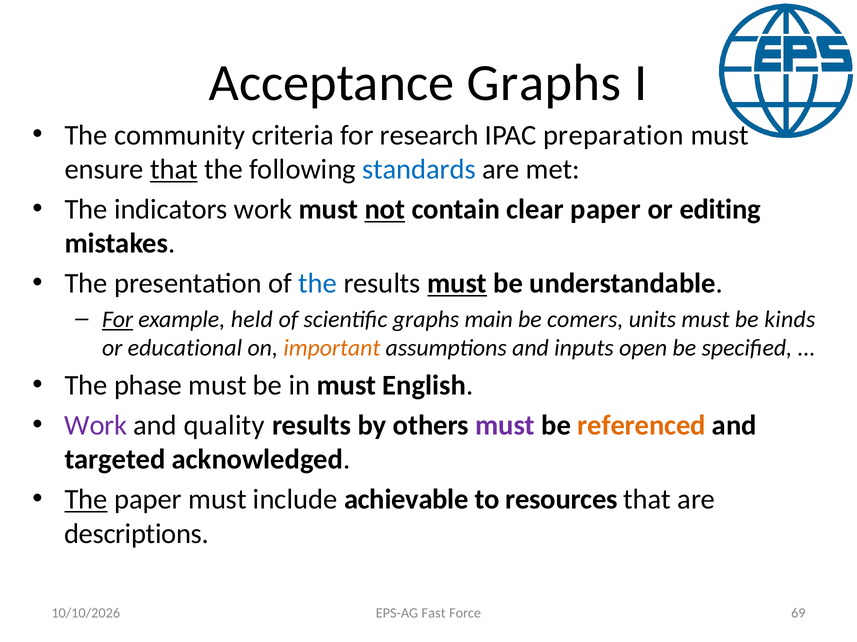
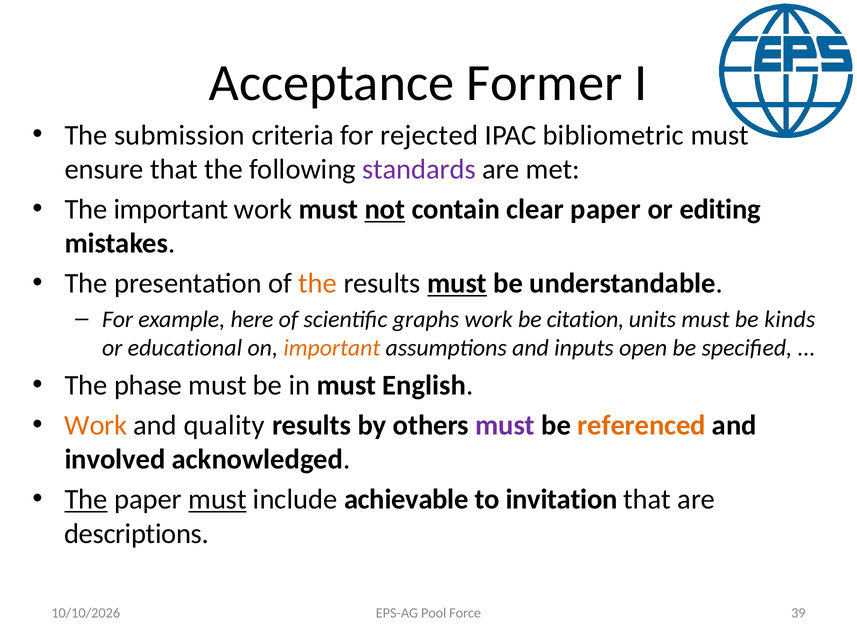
Acceptance Graphs: Graphs -> Former
community: community -> submission
research: research -> rejected
preparation: preparation -> bibliometric
that at (174, 170) underline: present -> none
standards colour: blue -> purple
The indicators: indicators -> important
the at (318, 284) colour: blue -> orange
For at (118, 320) underline: present -> none
held: held -> here
graphs main: main -> work
comers: comers -> citation
Work at (96, 426) colour: purple -> orange
targeted: targeted -> involved
must at (217, 500) underline: none -> present
resources: resources -> invitation
Fast: Fast -> Pool
69: 69 -> 39
